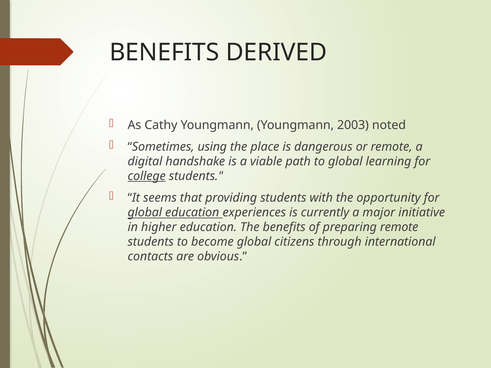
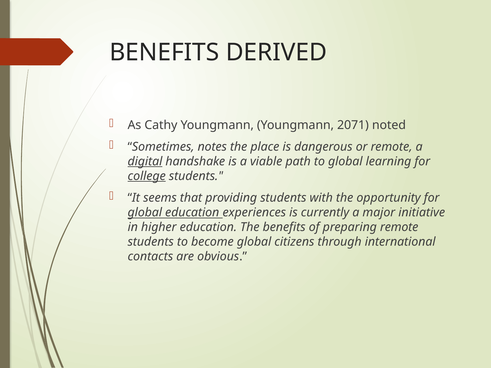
2003: 2003 -> 2071
using: using -> notes
digital underline: none -> present
